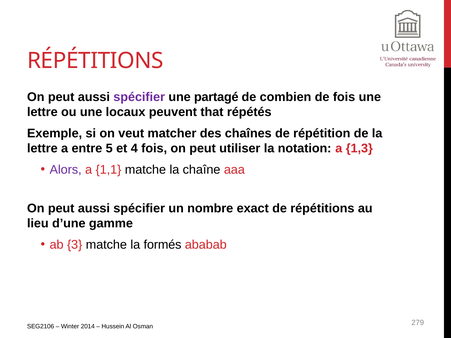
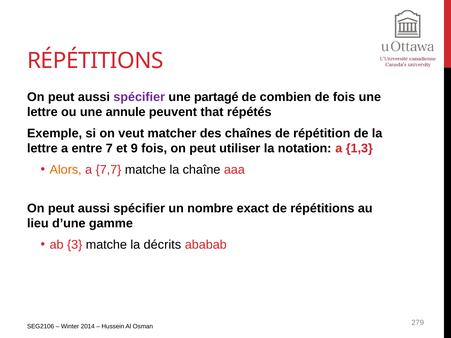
locaux: locaux -> annule
5: 5 -> 7
4: 4 -> 9
Alors colour: purple -> orange
1,1: 1,1 -> 7,7
formés: formés -> décrits
